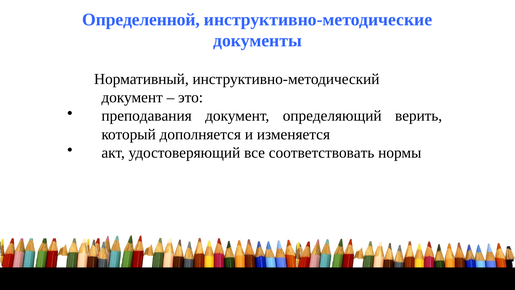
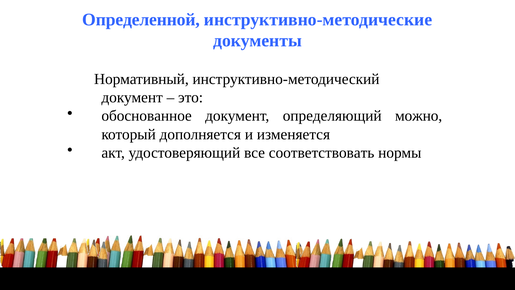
преподавания: преподавания -> обоснованное
верить: верить -> можно
